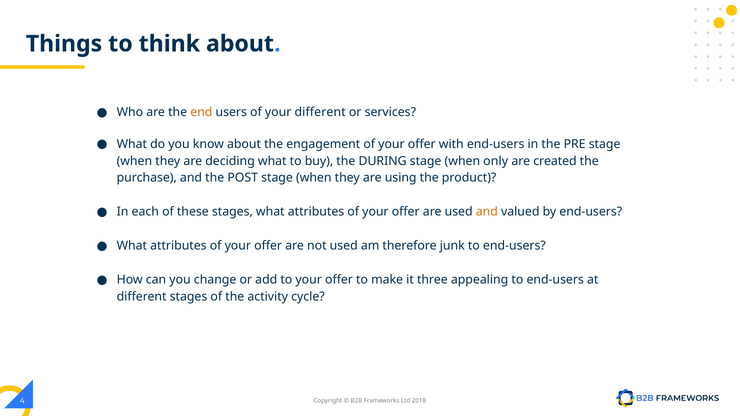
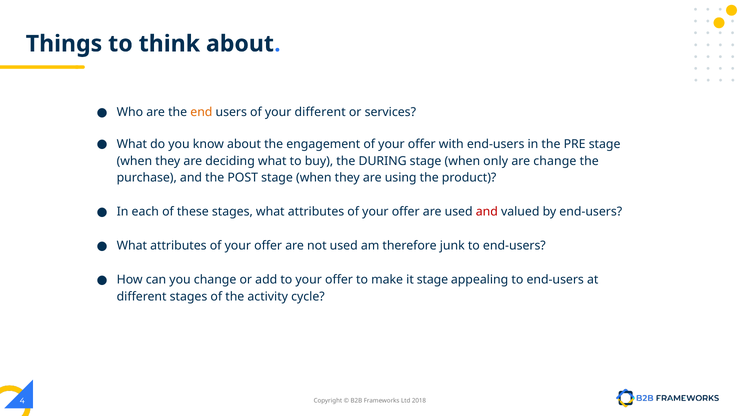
are created: created -> change
and at (487, 212) colour: orange -> red
it three: three -> stage
